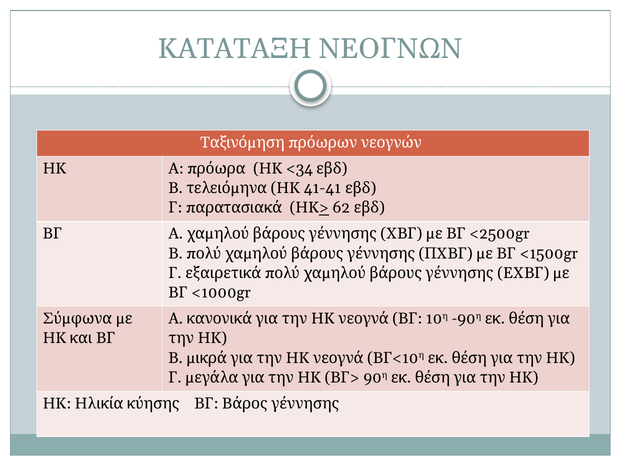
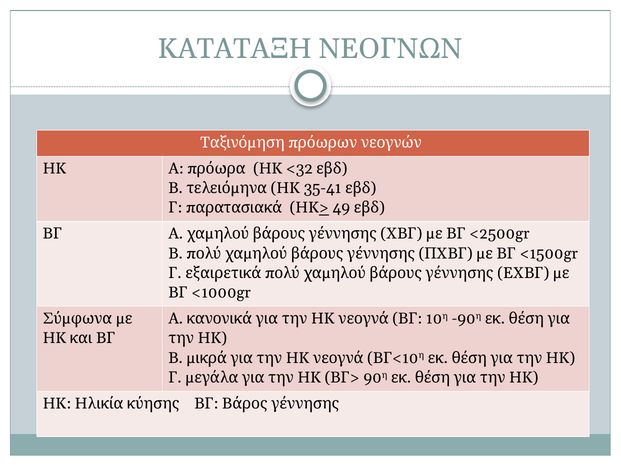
<34: <34 -> <32
41-41: 41-41 -> 35-41
62: 62 -> 49
